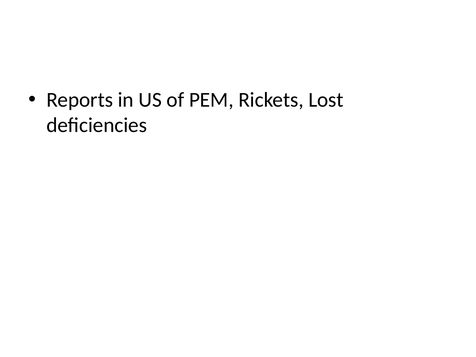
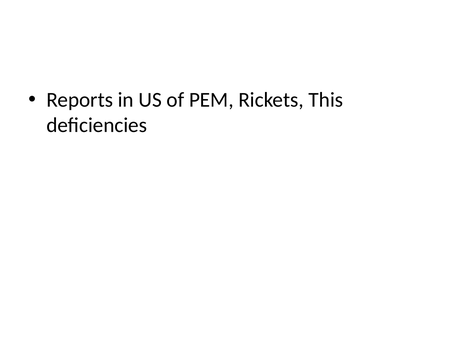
Lost: Lost -> This
